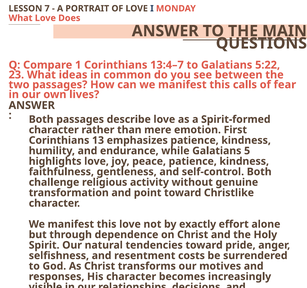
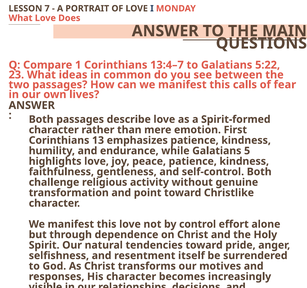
exactly: exactly -> control
costs: costs -> itself
